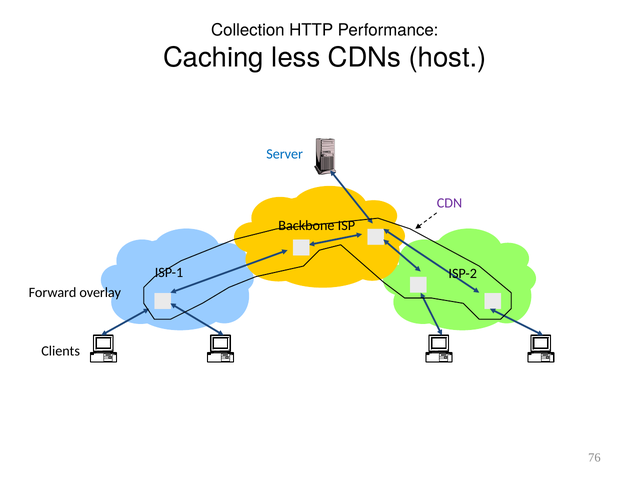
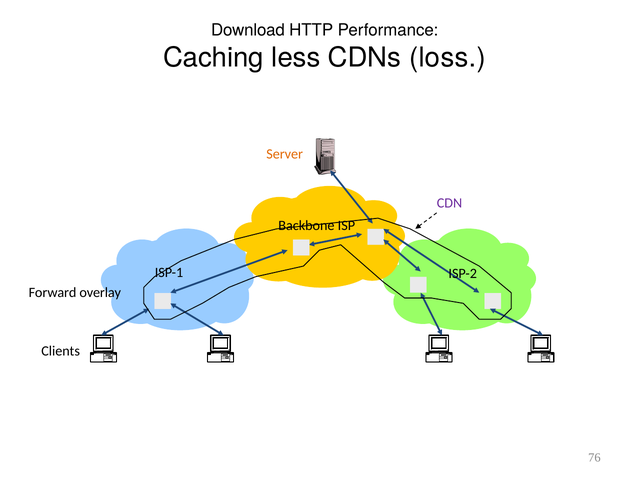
Collection: Collection -> Download
host: host -> loss
Server colour: blue -> orange
